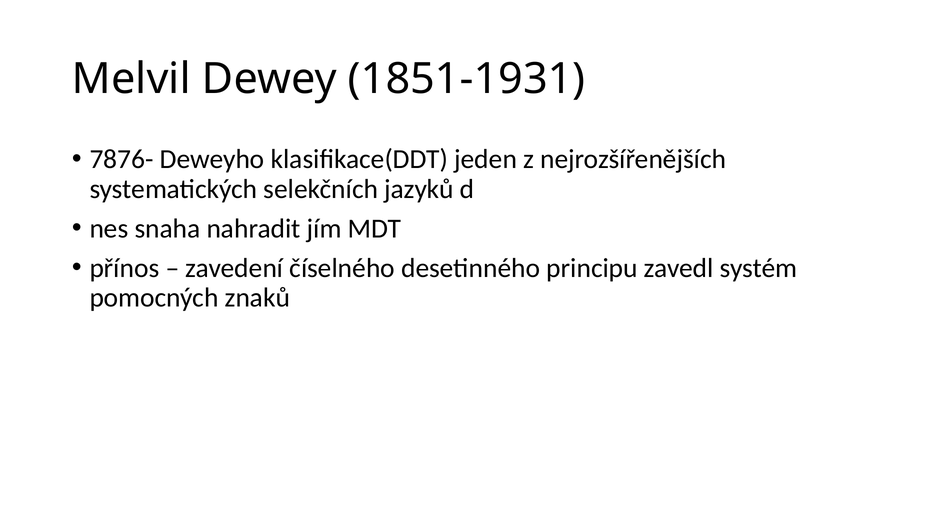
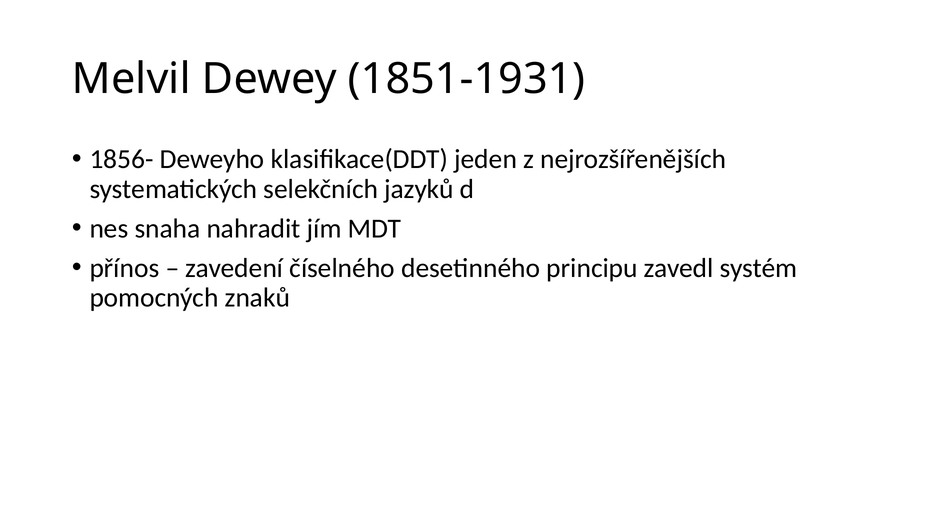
7876-: 7876- -> 1856-
